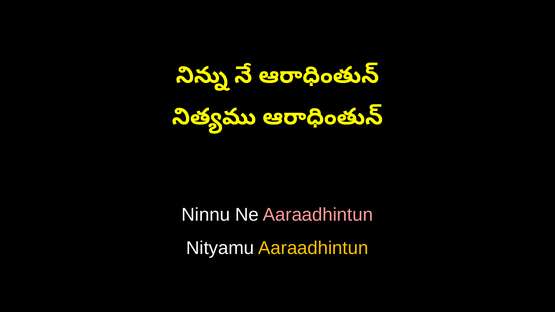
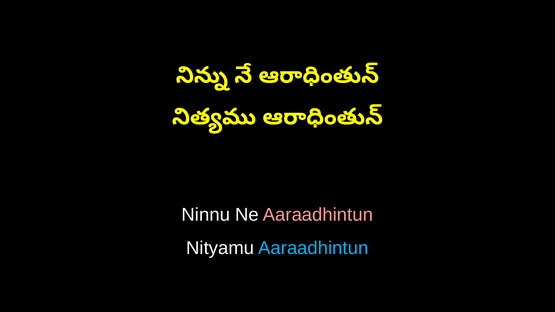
Aaraadhintun at (313, 248) colour: yellow -> light blue
